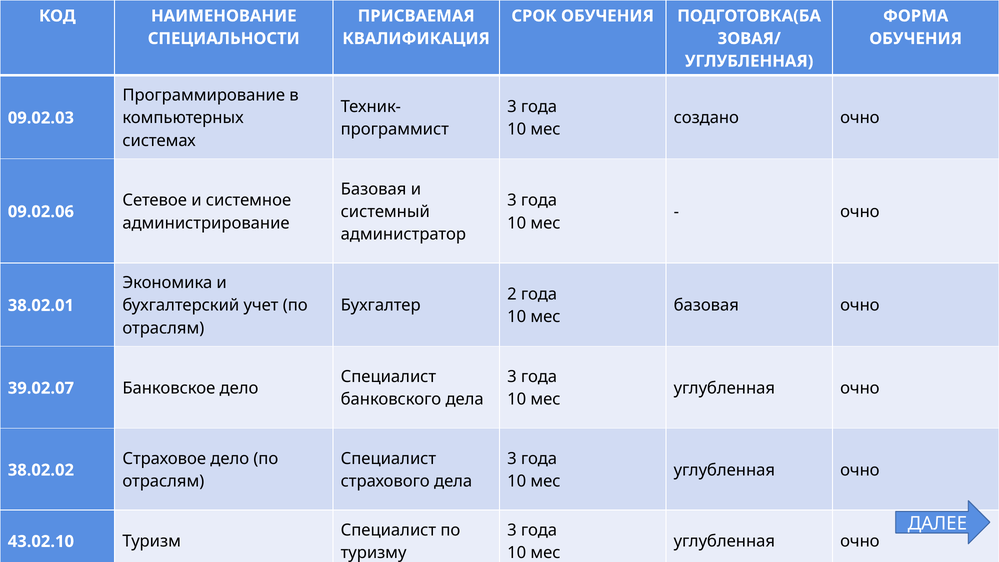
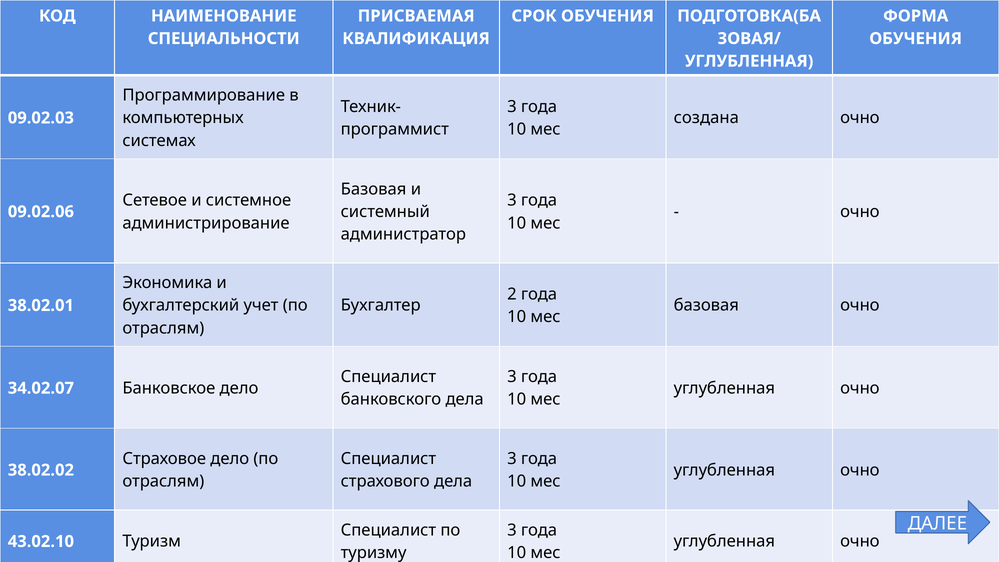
создано: создано -> создана
39.02.07: 39.02.07 -> 34.02.07
